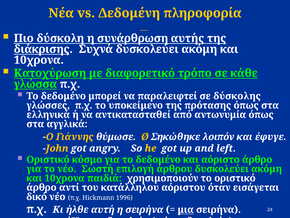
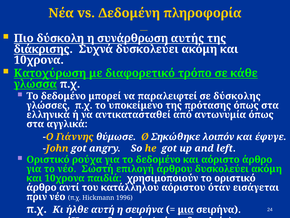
κόσμο: κόσμο -> ρούχα
δικό: δικό -> πριν
